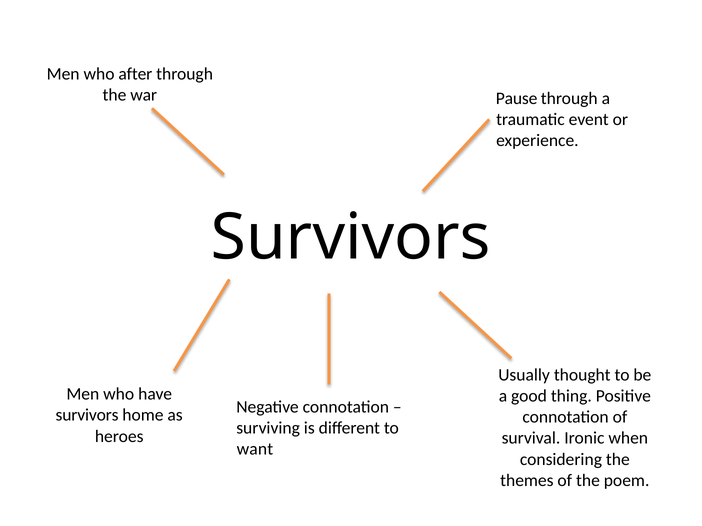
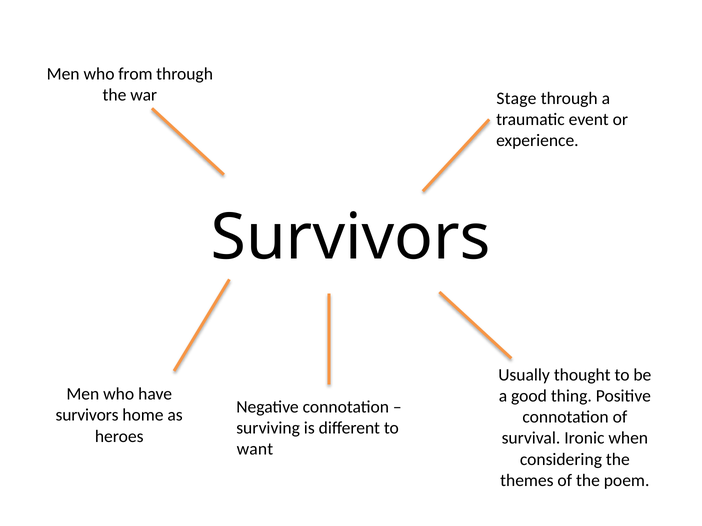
after: after -> from
Pause: Pause -> Stage
